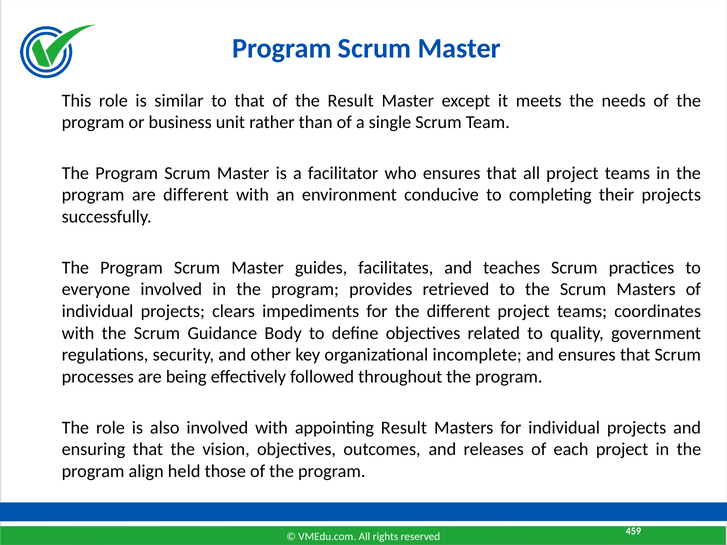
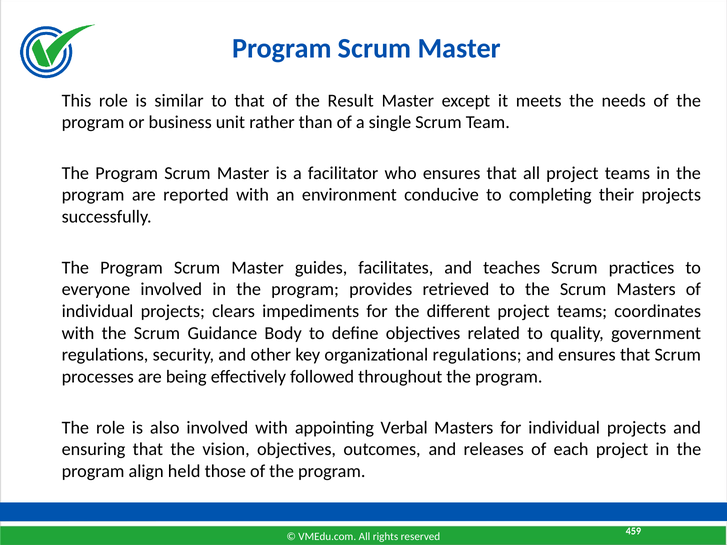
are different: different -> reported
organizational incomplete: incomplete -> regulations
appointing Result: Result -> Verbal
